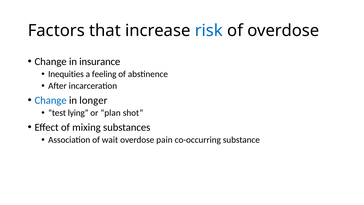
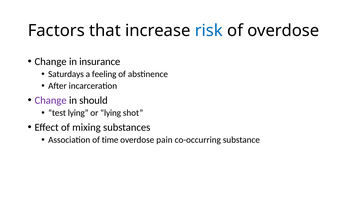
Inequities: Inequities -> Saturdays
Change at (51, 100) colour: blue -> purple
longer: longer -> should
or plan: plan -> lying
wait: wait -> time
